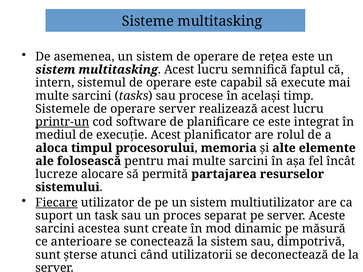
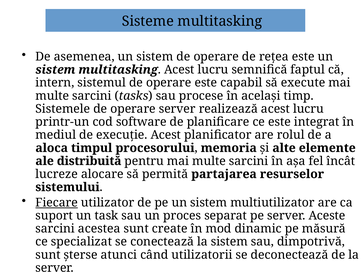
printr-un underline: present -> none
folosească: folosească -> distribuită
anterioare: anterioare -> specializat
